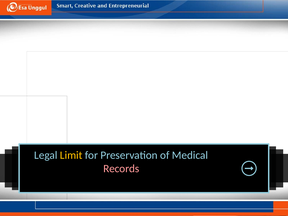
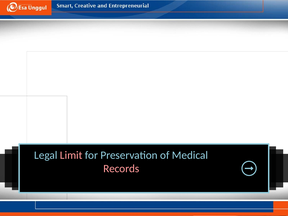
Limit colour: yellow -> pink
